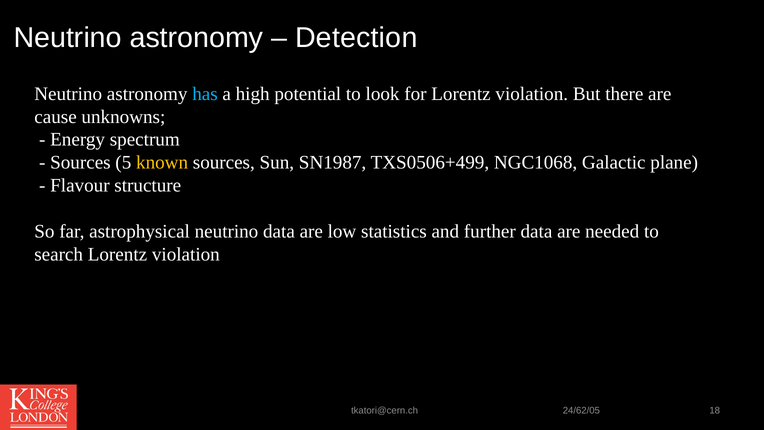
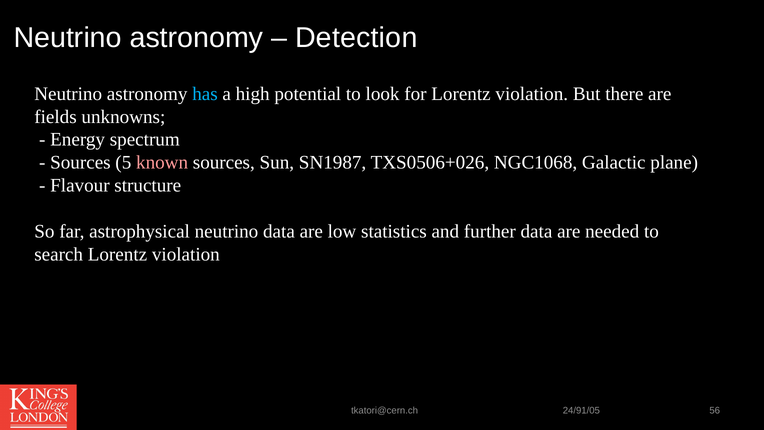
cause: cause -> fields
known colour: yellow -> pink
TXS0506+499: TXS0506+499 -> TXS0506+026
24/62/05: 24/62/05 -> 24/91/05
18: 18 -> 56
